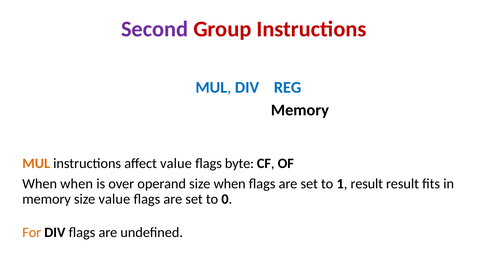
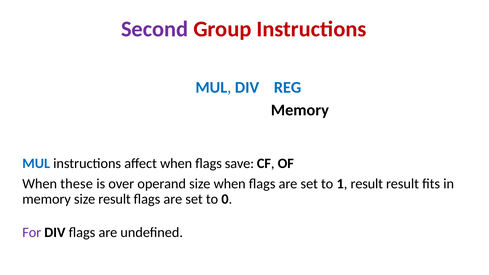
MUL at (36, 163) colour: orange -> blue
affect value: value -> when
byte: byte -> save
When when: when -> these
size value: value -> result
For colour: orange -> purple
